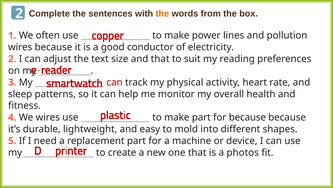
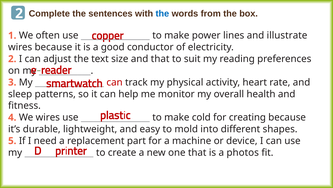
the at (162, 14) colour: orange -> blue
pollution: pollution -> illustrate
make part: part -> cold
for because: because -> creating
